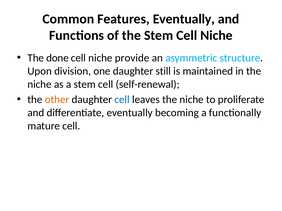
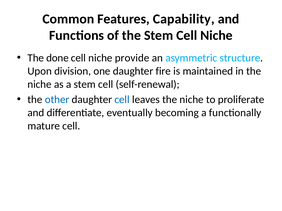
Features Eventually: Eventually -> Capability
still: still -> fire
other colour: orange -> blue
